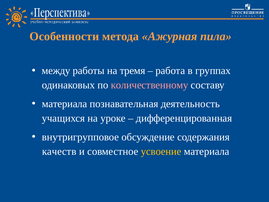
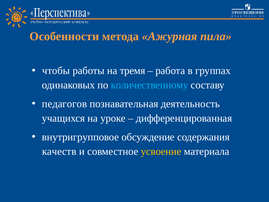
между: между -> чтобы
количественному colour: pink -> light blue
материала at (65, 104): материала -> педагогов
